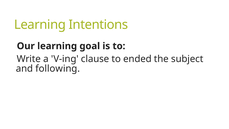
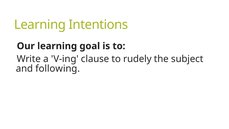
ended: ended -> rudely
